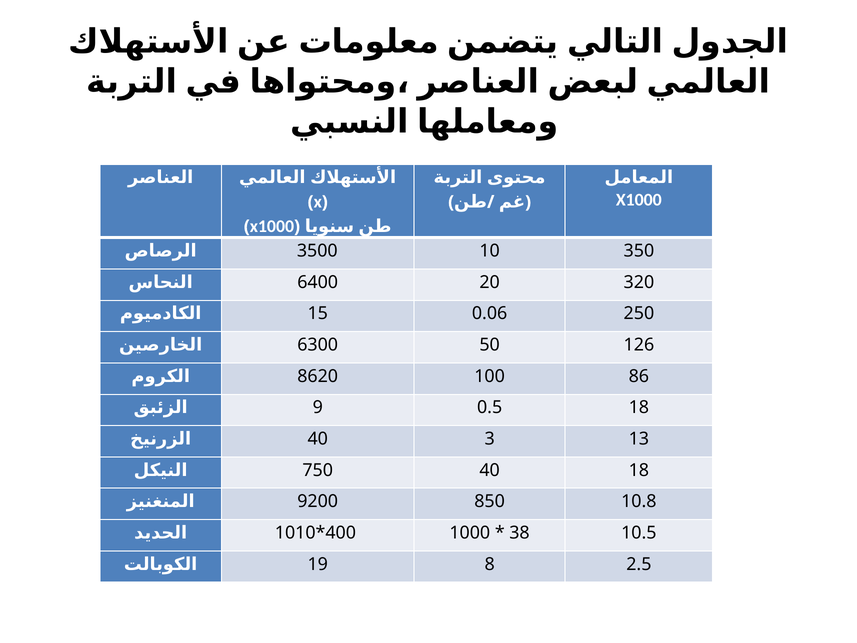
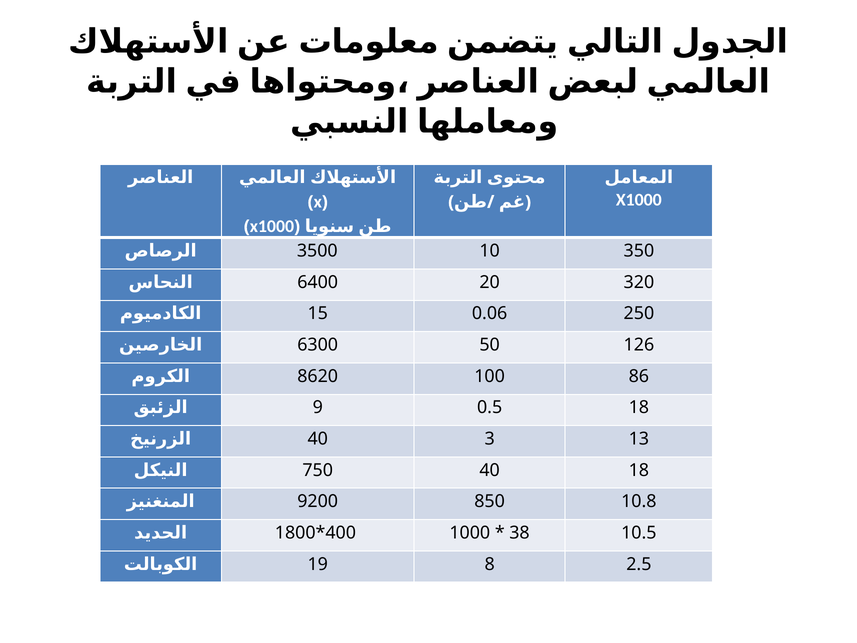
1010: 1010 -> 1800
